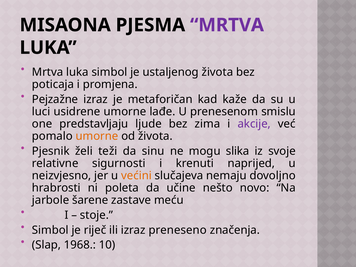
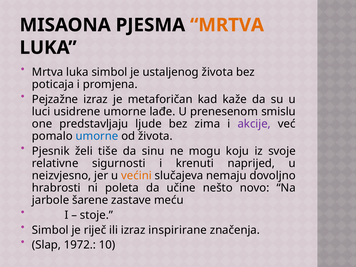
MRTVA at (227, 25) colour: purple -> orange
umorne at (97, 136) colour: orange -> blue
teži: teži -> tiše
slika: slika -> koju
preneseno: preneseno -> inspirirane
1968: 1968 -> 1972
